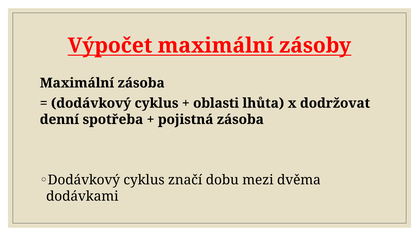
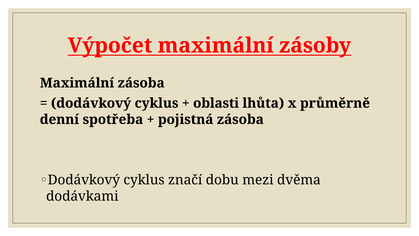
dodržovat: dodržovat -> průměrně
